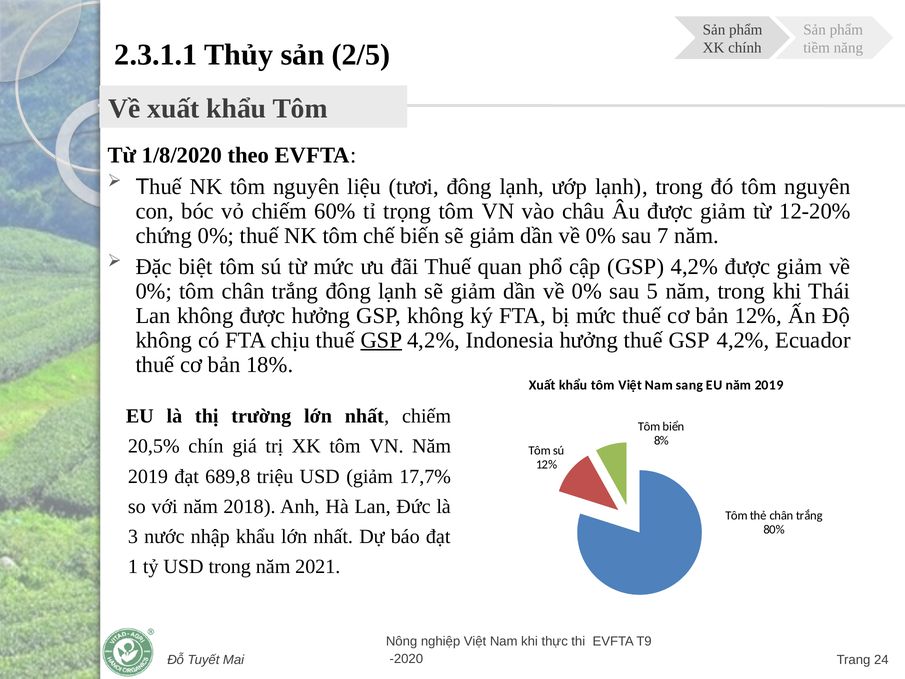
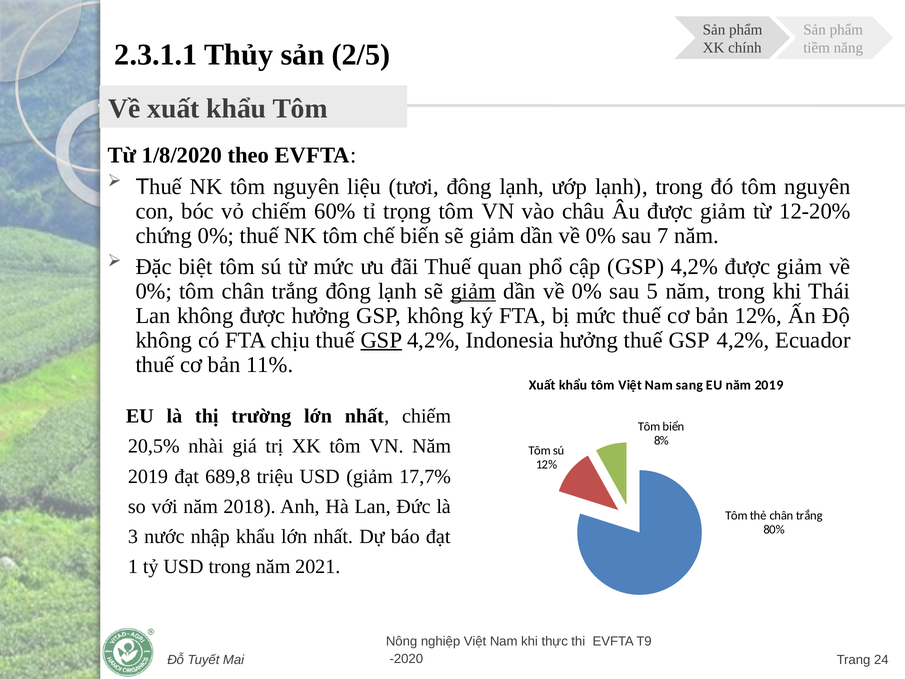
giảm at (473, 291) underline: none -> present
18%: 18% -> 11%
chín: chín -> nhài
